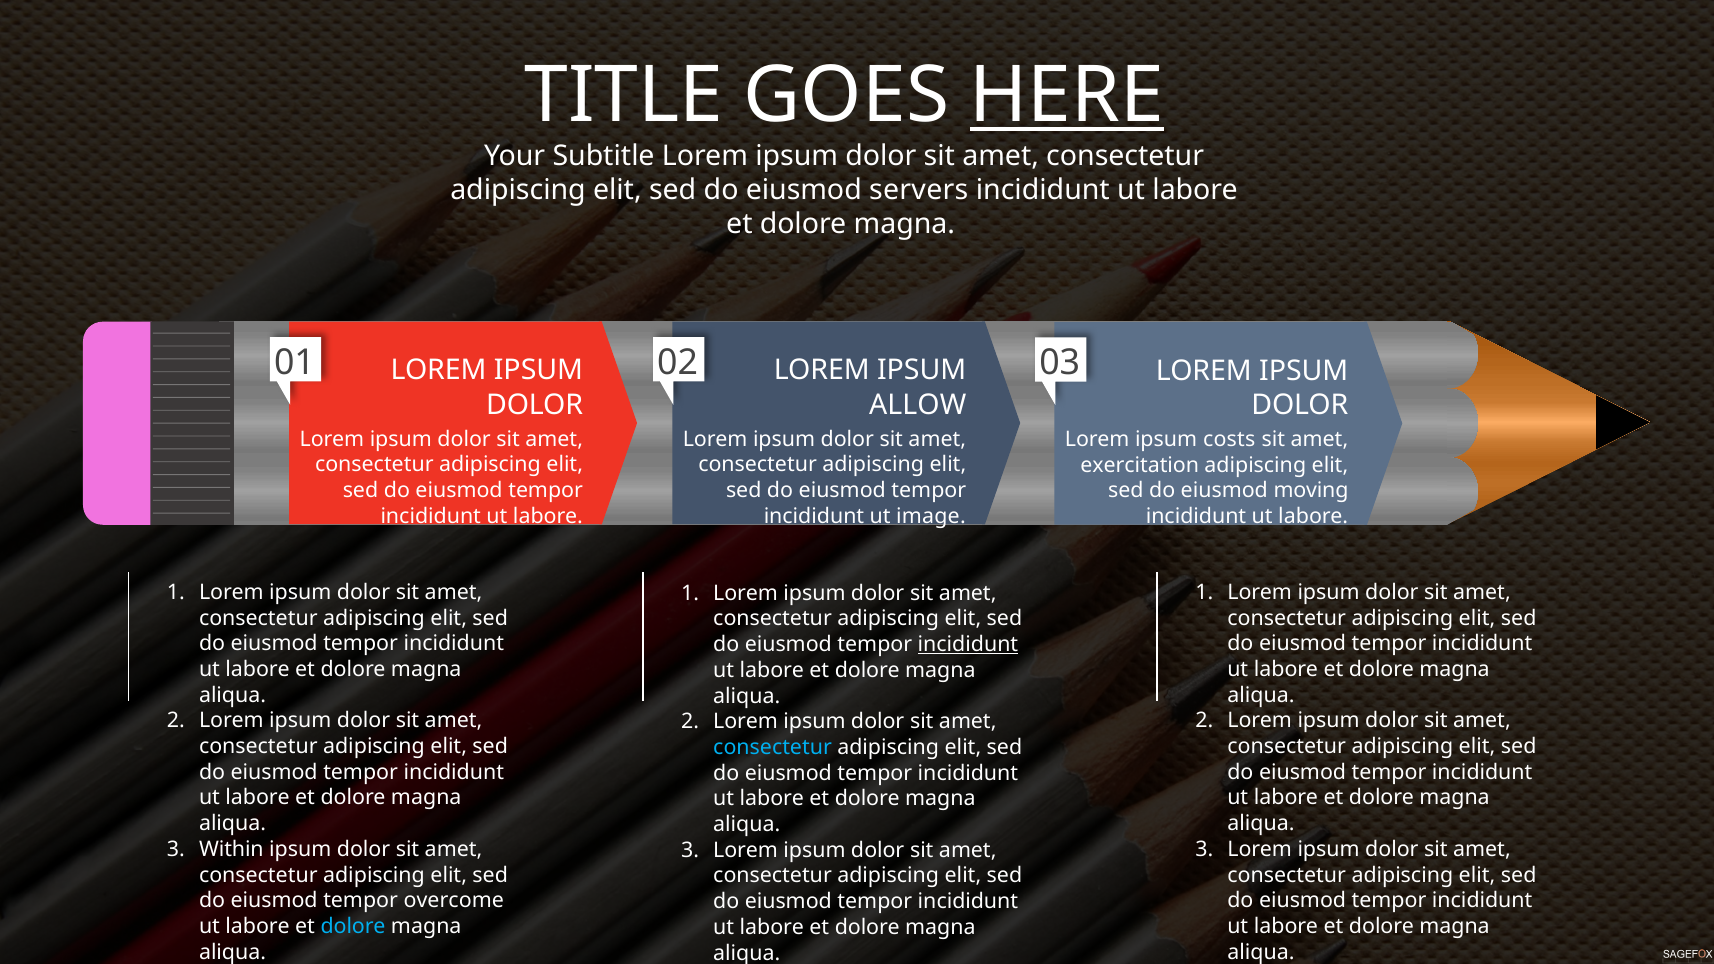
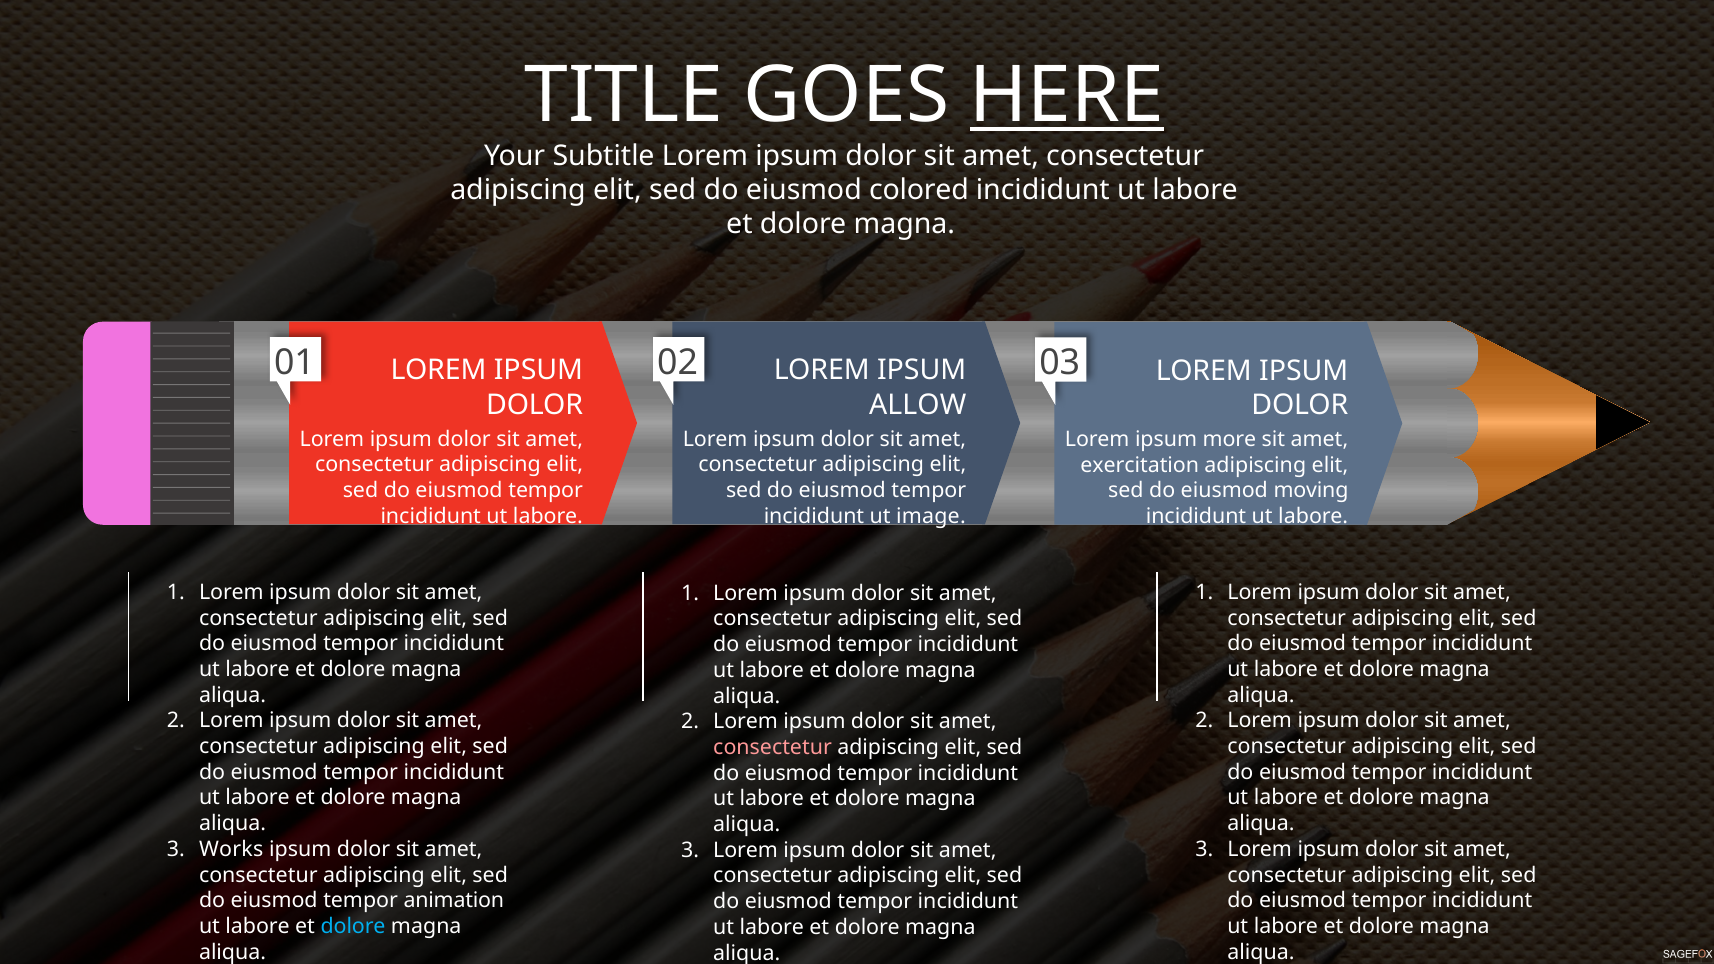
servers: servers -> colored
costs: costs -> more
incididunt at (968, 645) underline: present -> none
consectetur at (773, 747) colour: light blue -> pink
Within: Within -> Works
overcome: overcome -> animation
